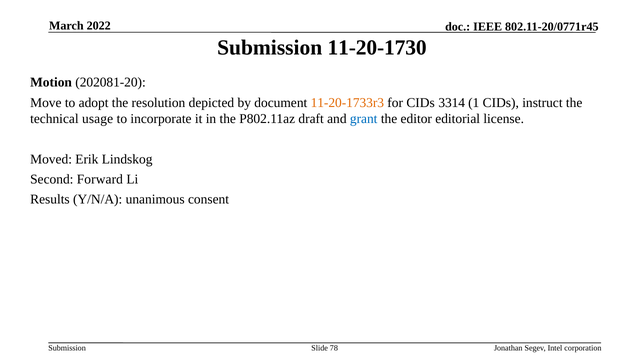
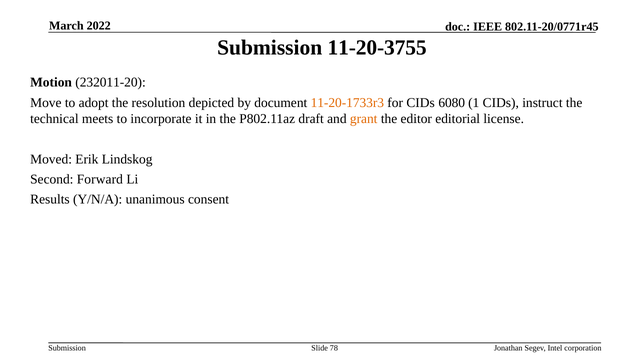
11-20-1730: 11-20-1730 -> 11-20-3755
202081-20: 202081-20 -> 232011-20
3314: 3314 -> 6080
usage: usage -> meets
grant colour: blue -> orange
